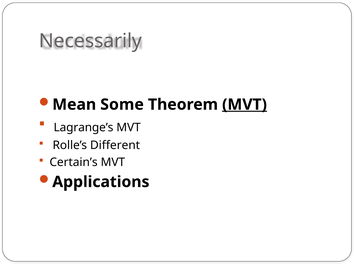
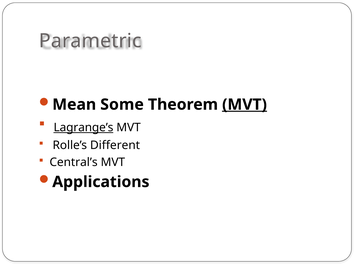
Necessarily: Necessarily -> Parametric
Lagrange’s underline: none -> present
Certain’s: Certain’s -> Central’s
